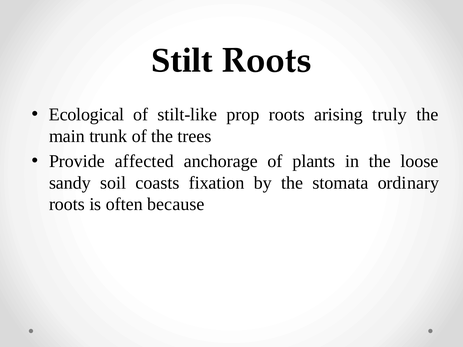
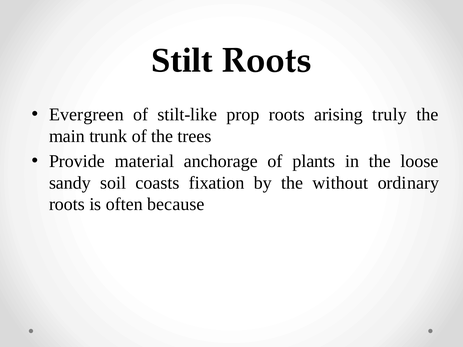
Ecological: Ecological -> Evergreen
affected: affected -> material
stomata: stomata -> without
